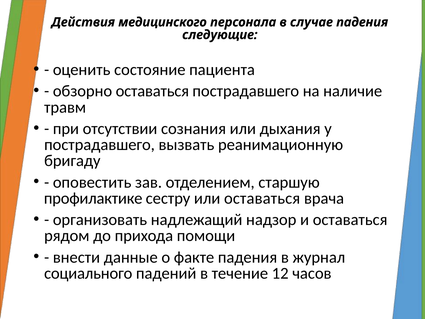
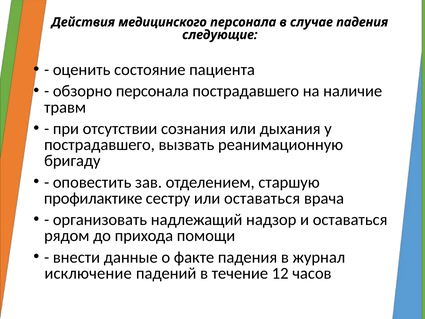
обзорно оставаться: оставаться -> персонала
социального: социального -> исключение
